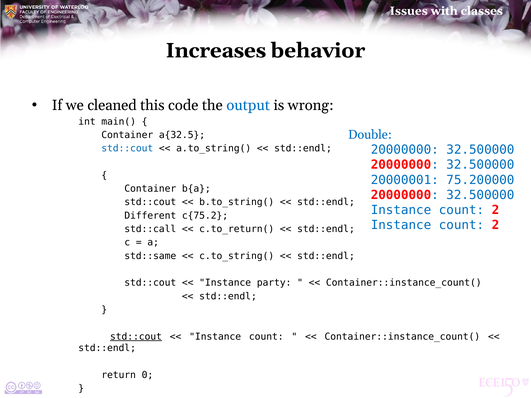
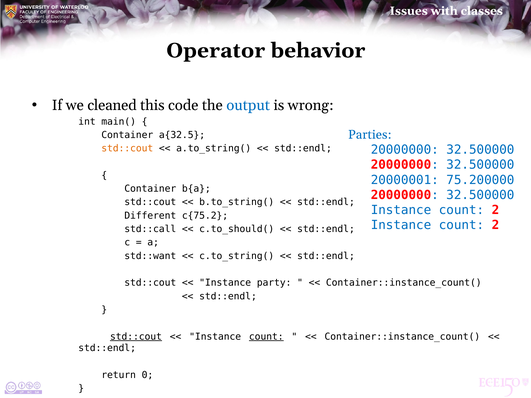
Increases: Increases -> Operator
Double: Double -> Parties
std::cout at (127, 149) colour: blue -> orange
c.to_return(: c.to_return( -> c.to_should(
std::same: std::same -> std::want
count at (266, 337) underline: none -> present
